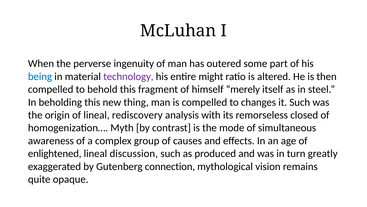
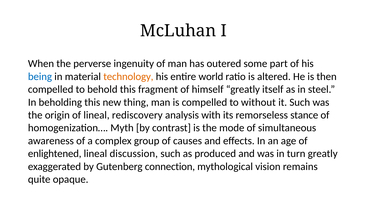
technology colour: purple -> orange
might: might -> world
himself merely: merely -> greatly
changes: changes -> without
closed: closed -> stance
